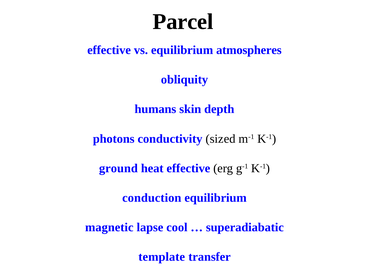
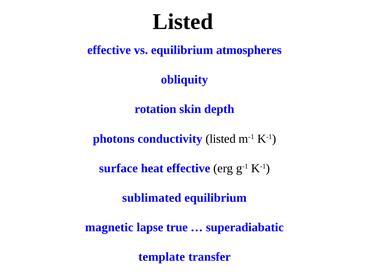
Parcel at (183, 22): Parcel -> Listed
humans: humans -> rotation
conductivity sized: sized -> listed
ground: ground -> surface
conduction: conduction -> sublimated
cool: cool -> true
